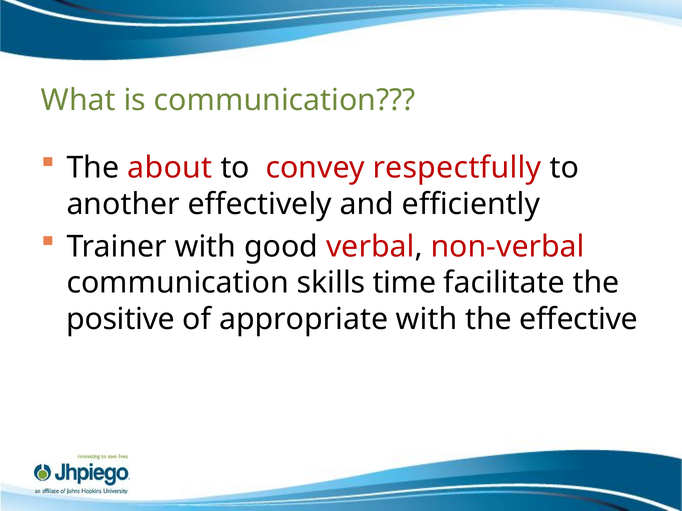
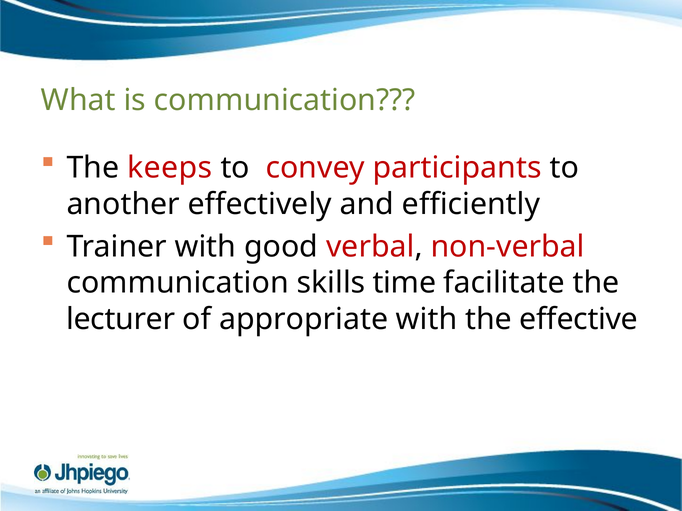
about: about -> keeps
respectfully: respectfully -> participants
positive: positive -> lecturer
